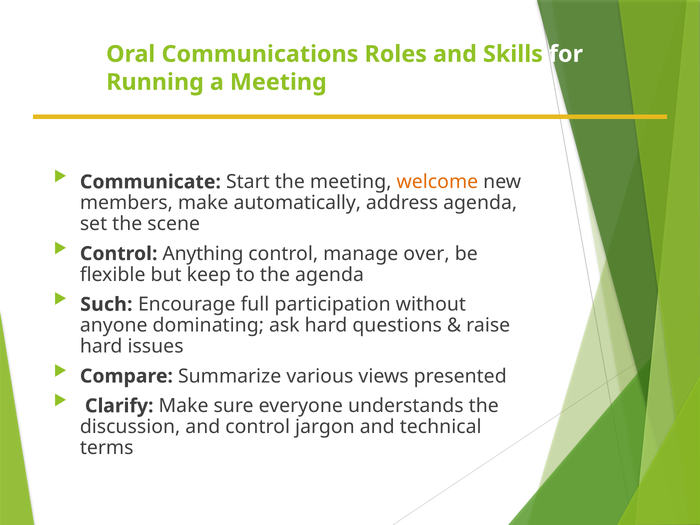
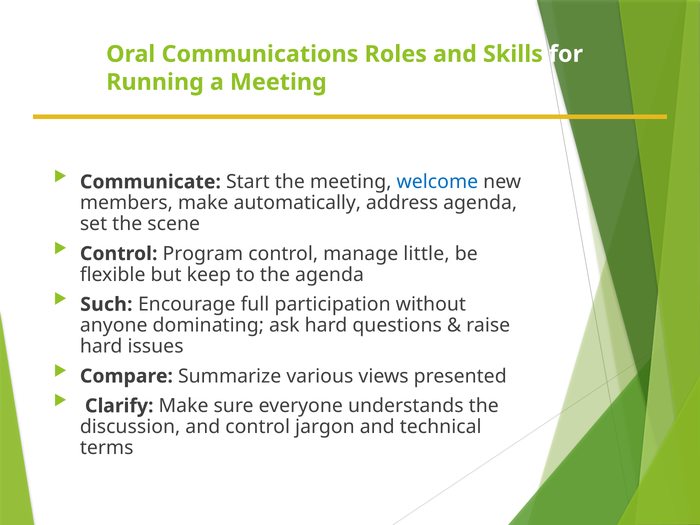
welcome colour: orange -> blue
Anything: Anything -> Program
over: over -> little
